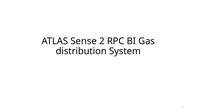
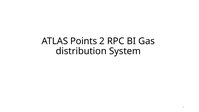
Sense: Sense -> Points
